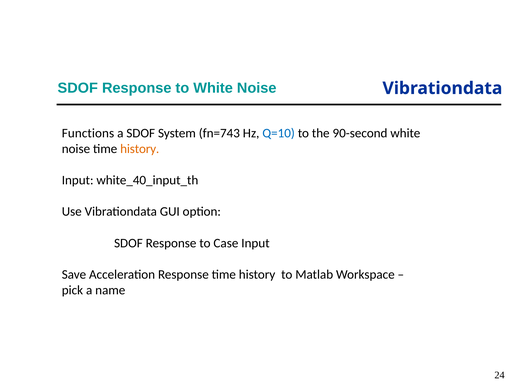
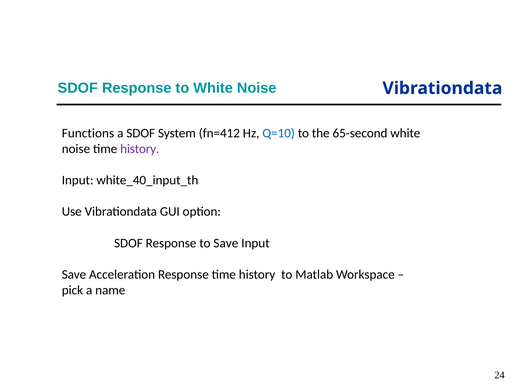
fn=743: fn=743 -> fn=412
90-second: 90-second -> 65-second
history at (140, 149) colour: orange -> purple
to Case: Case -> Save
